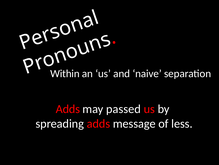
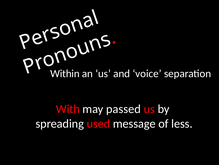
naive: naive -> voice
Adds at (68, 109): Adds -> With
spreading adds: adds -> used
